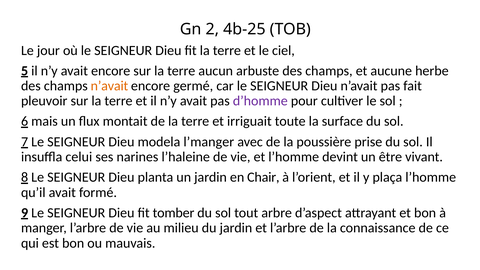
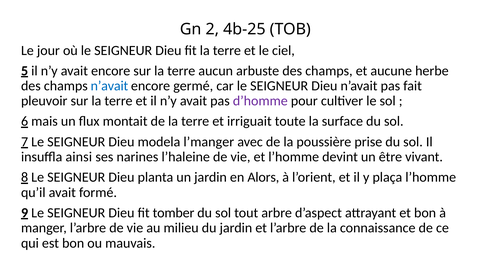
n’avait at (109, 86) colour: orange -> blue
celui: celui -> ainsi
Chair: Chair -> Alors
